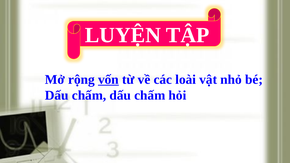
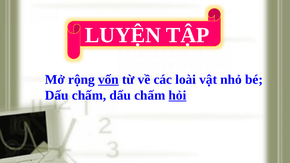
hỏi underline: none -> present
